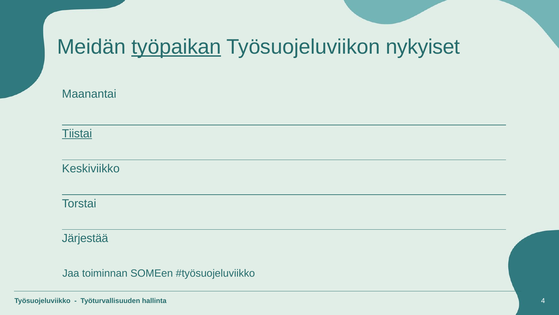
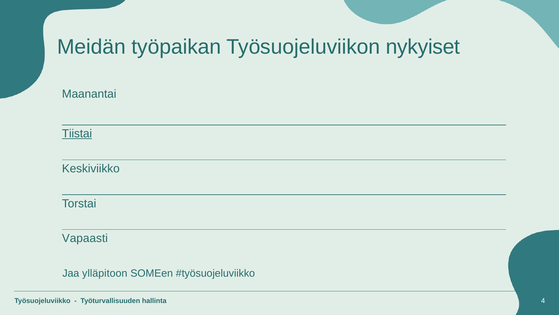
työpaikan underline: present -> none
Järjestää: Järjestää -> Vapaasti
toiminnan: toiminnan -> ylläpitoon
